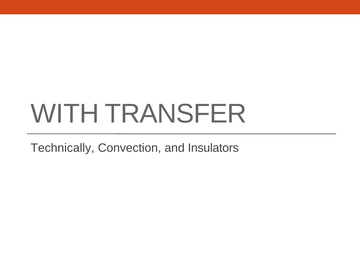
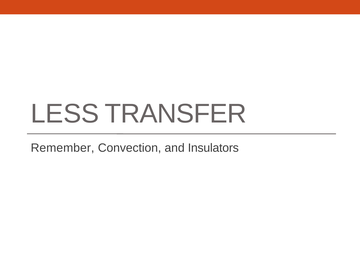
WITH: WITH -> LESS
Technically: Technically -> Remember
